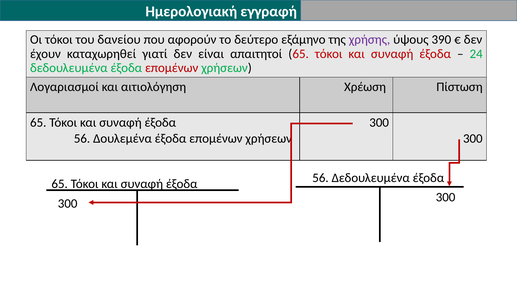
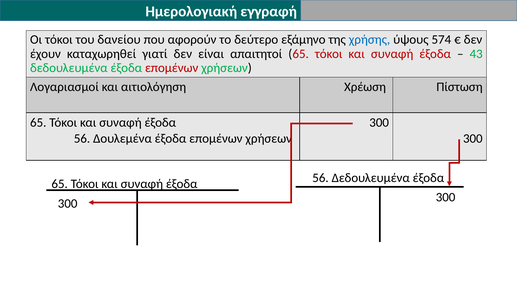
χρήσης colour: purple -> blue
390: 390 -> 574
24: 24 -> 43
